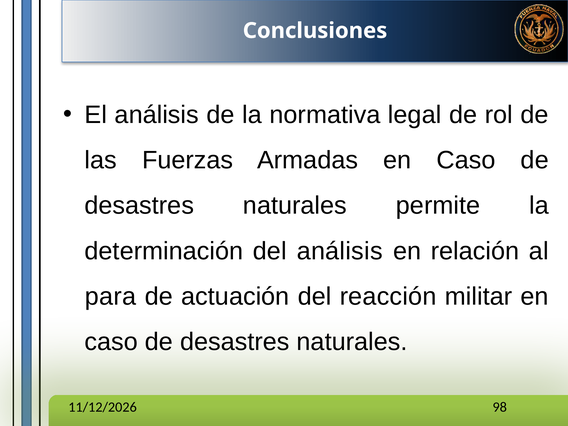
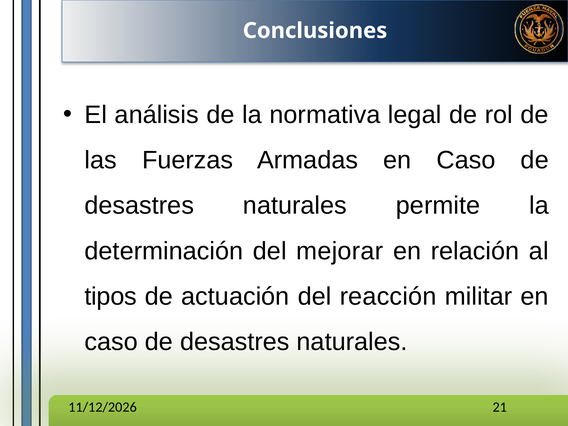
del análisis: análisis -> mejorar
para: para -> tipos
98: 98 -> 21
